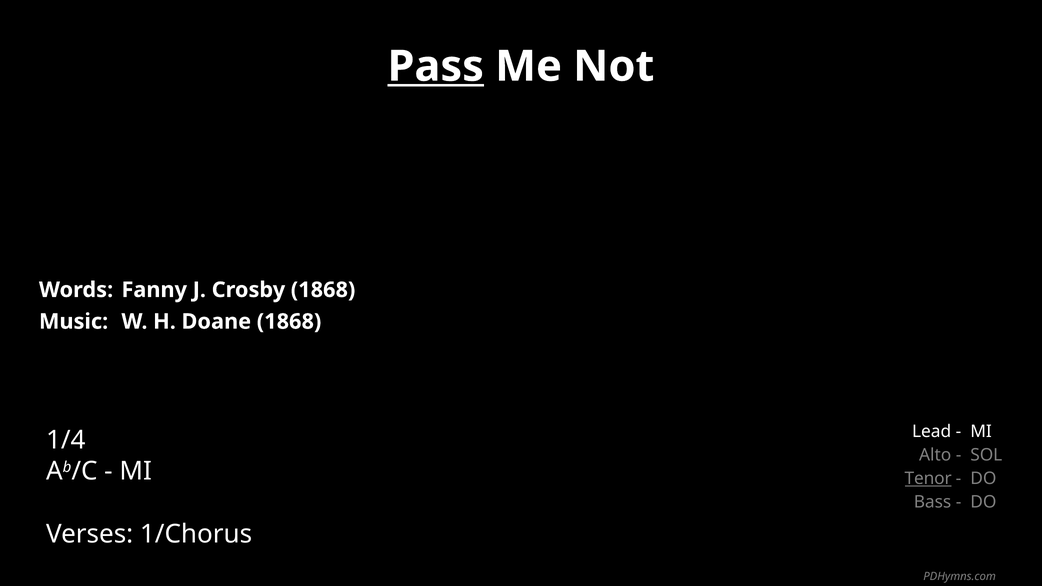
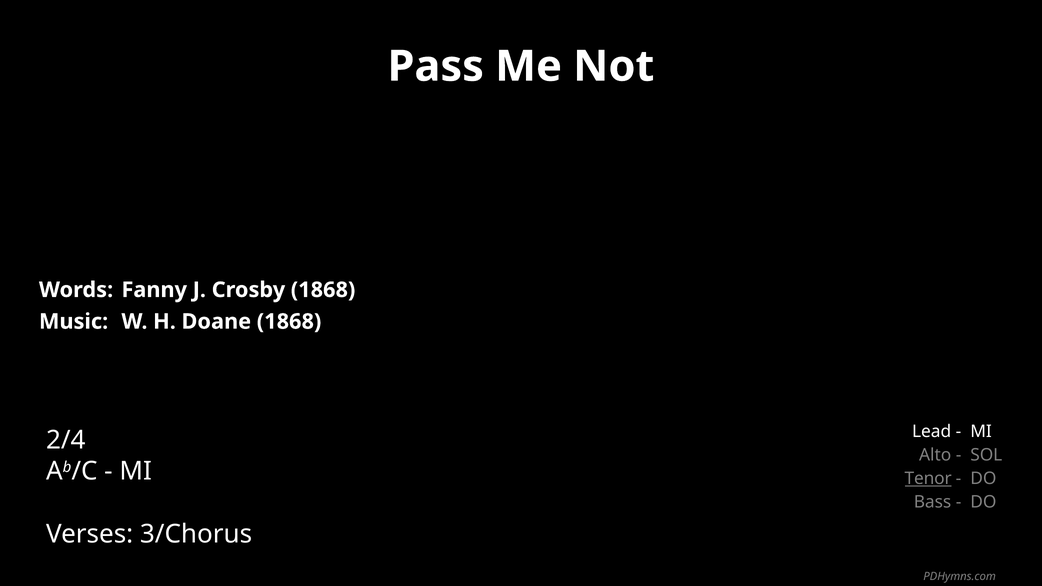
Pass underline: present -> none
1/4: 1/4 -> 2/4
1/Chorus: 1/Chorus -> 3/Chorus
